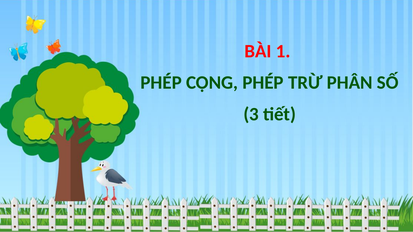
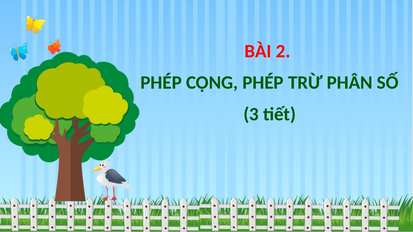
1: 1 -> 2
